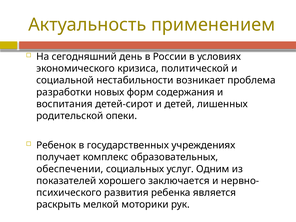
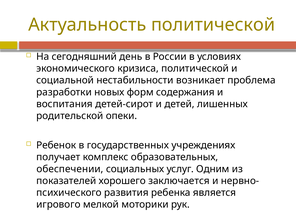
Актуальность применением: применением -> политической
раскрыть: раскрыть -> игрового
